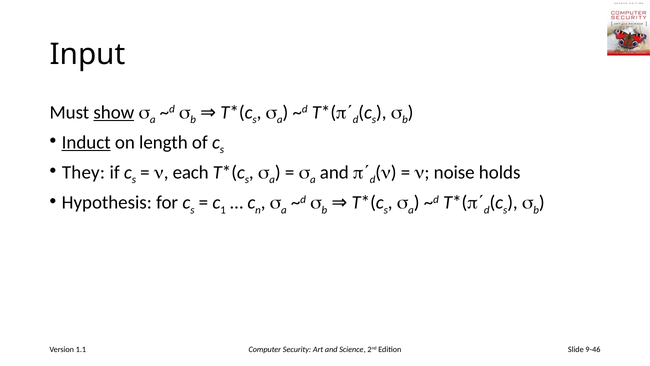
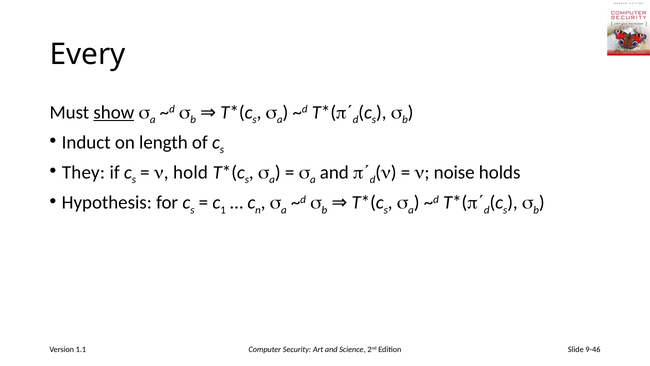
Input: Input -> Every
Induct underline: present -> none
each: each -> hold
